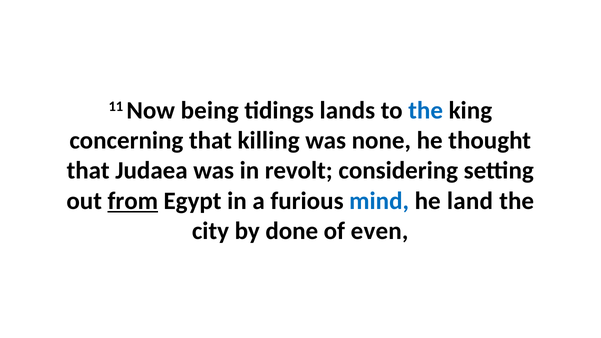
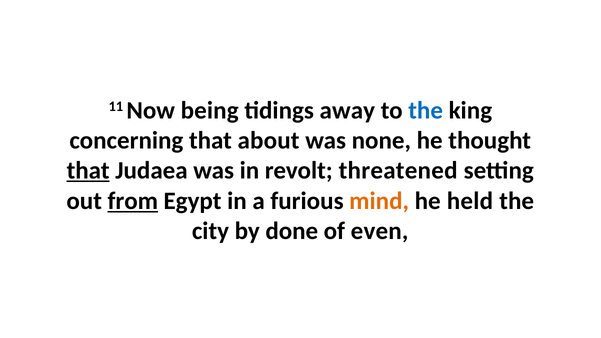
lands: lands -> away
killing: killing -> about
that at (88, 171) underline: none -> present
considering: considering -> threatened
mind colour: blue -> orange
land: land -> held
